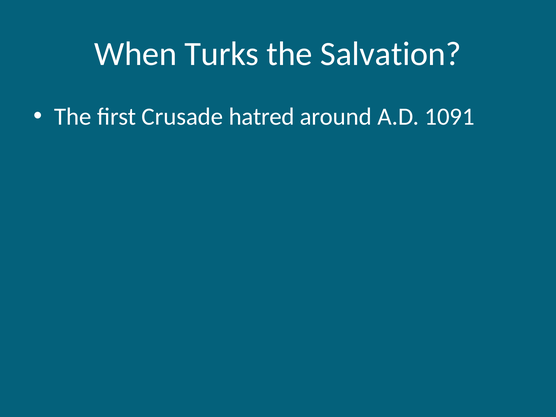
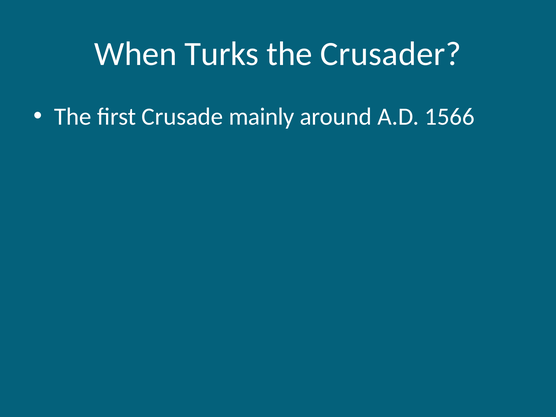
Salvation: Salvation -> Crusader
hatred: hatred -> mainly
1091: 1091 -> 1566
